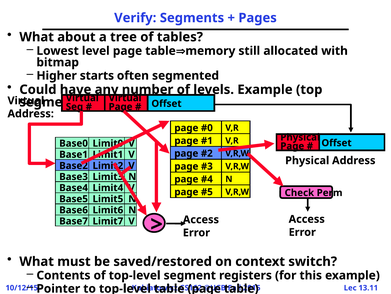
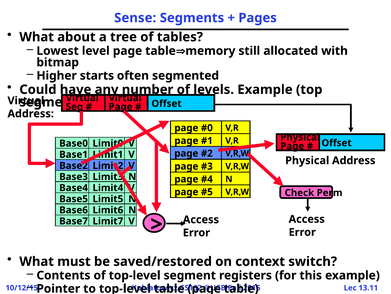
Verify: Verify -> Sense
